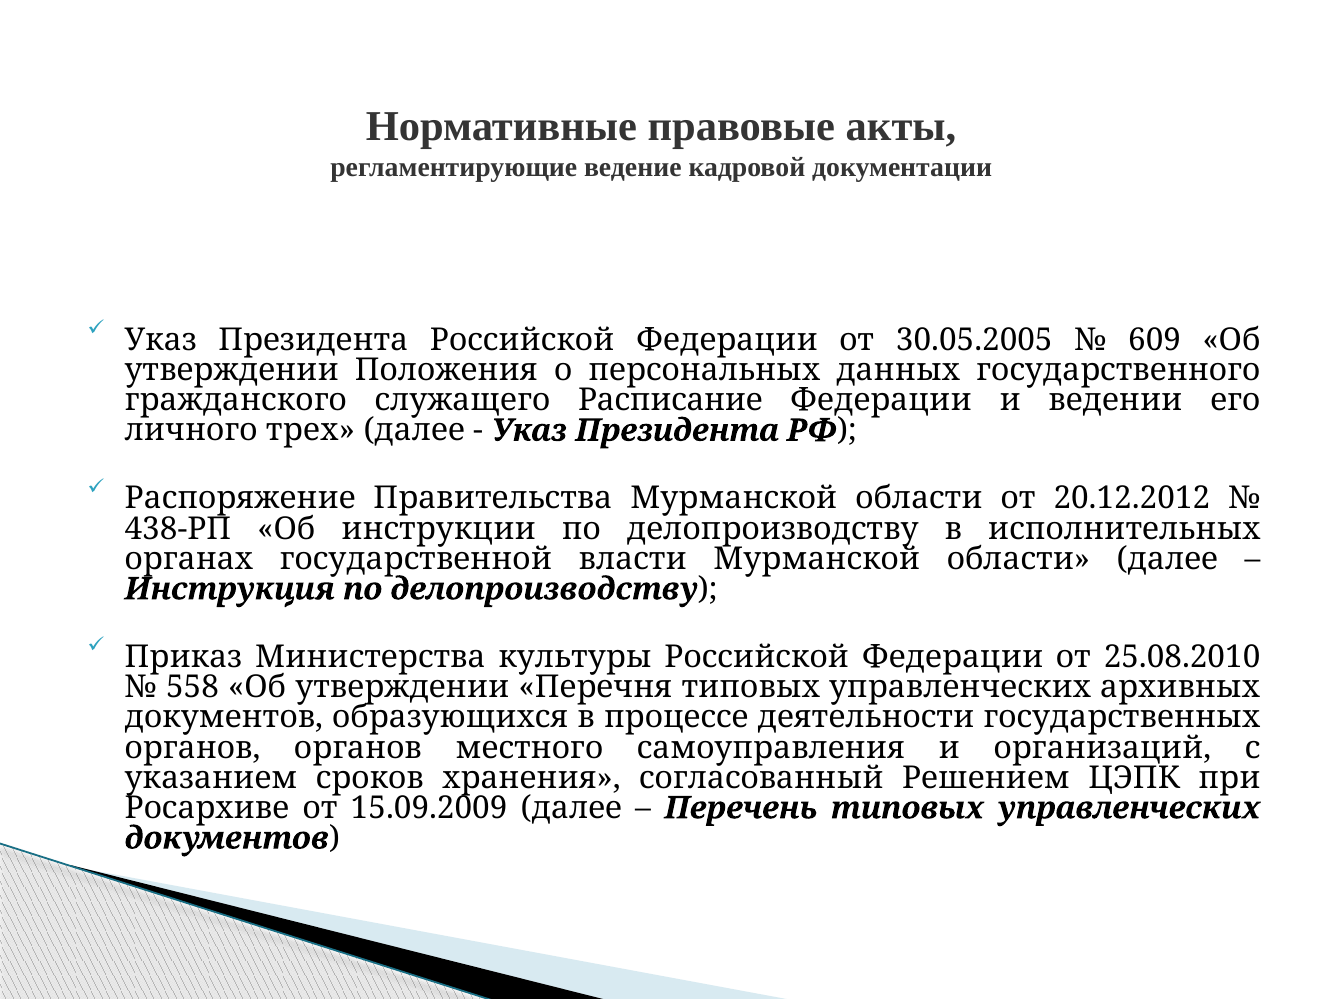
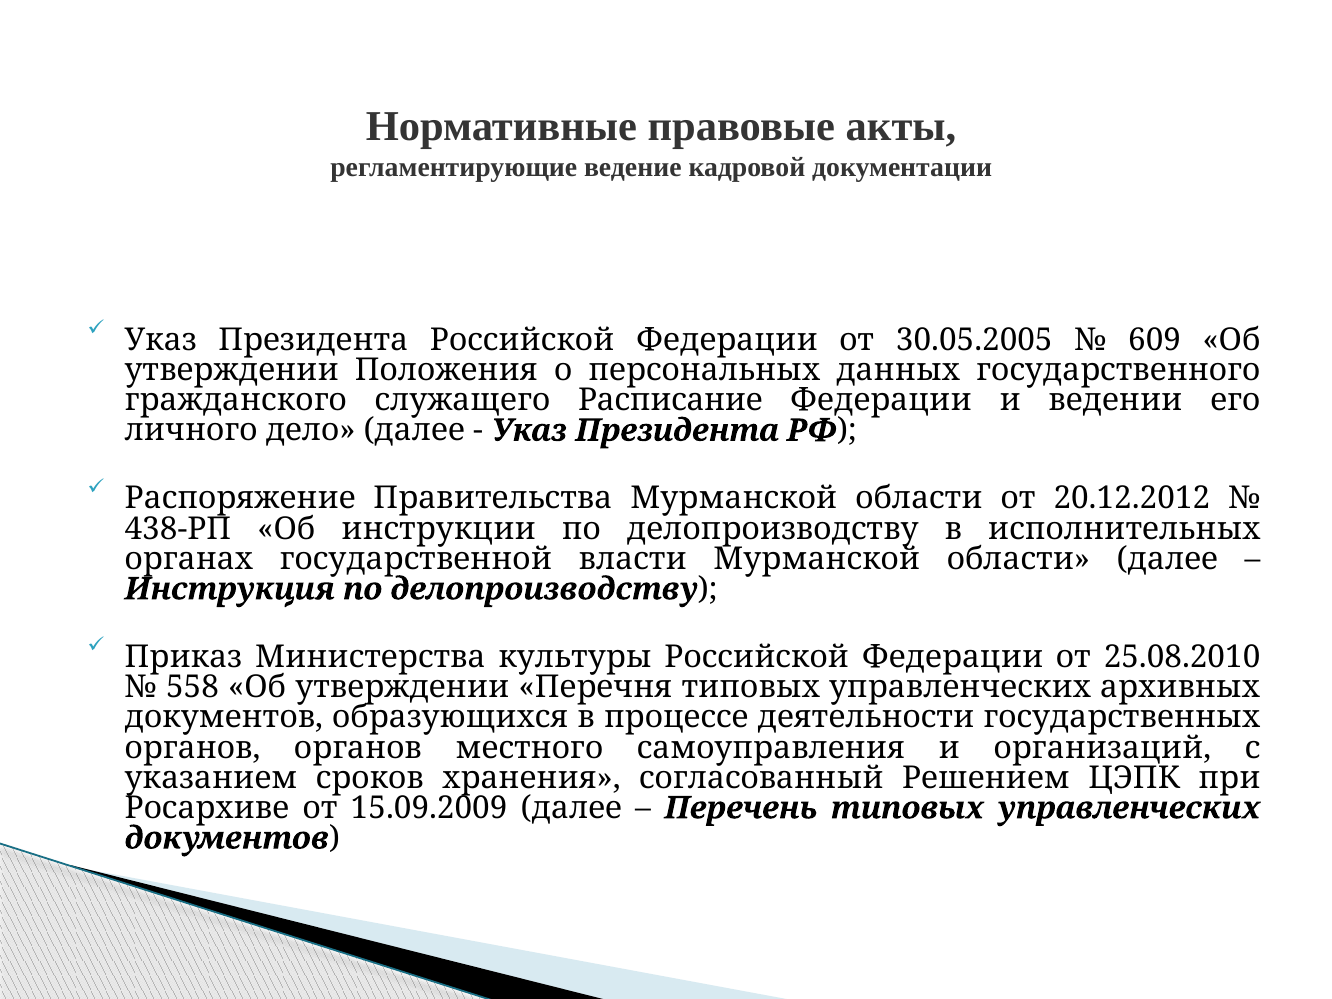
трех: трех -> дело
